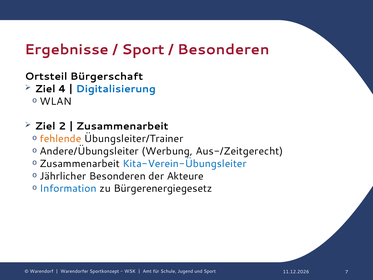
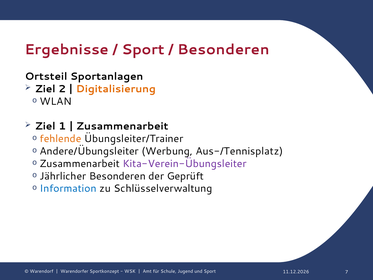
Bürgerschaft: Bürgerschaft -> Sportanlagen
4: 4 -> 2
Digitalisierung colour: blue -> orange
2: 2 -> 1
Aus-/Zeitgerecht: Aus-/Zeitgerecht -> Aus-/Tennisplatz
Kita-Verein-Übungsleiter colour: blue -> purple
Akteure: Akteure -> Geprüft
Bürgerenergiegesetz: Bürgerenergiegesetz -> Schlüsselverwaltung
